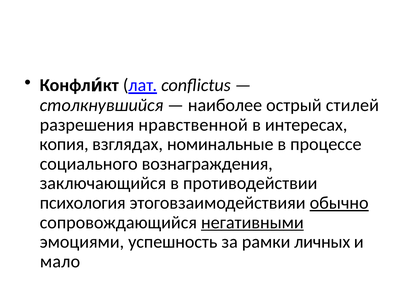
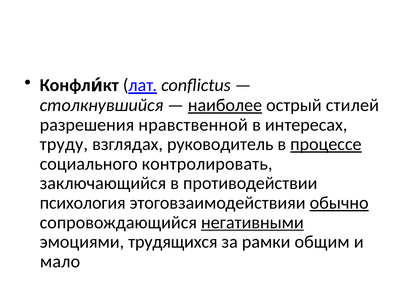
наиболее underline: none -> present
копия: копия -> труду
номинальные: номинальные -> руководитель
процессе underline: none -> present
вознаграждения: вознаграждения -> контролировать
успешность: успешность -> трудящихся
личных: личных -> общим
